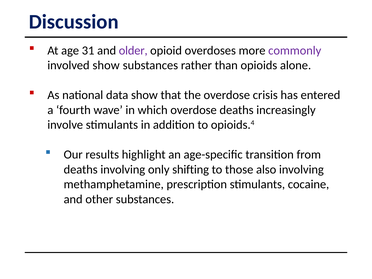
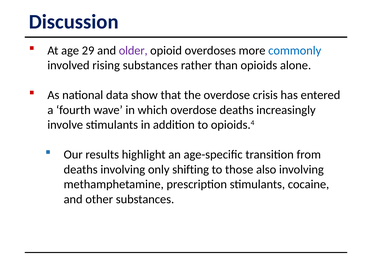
31: 31 -> 29
commonly colour: purple -> blue
involved show: show -> rising
